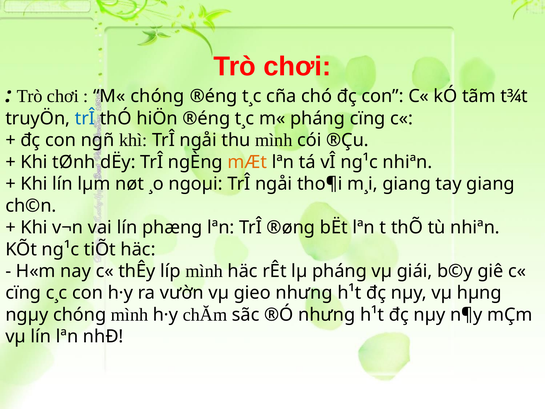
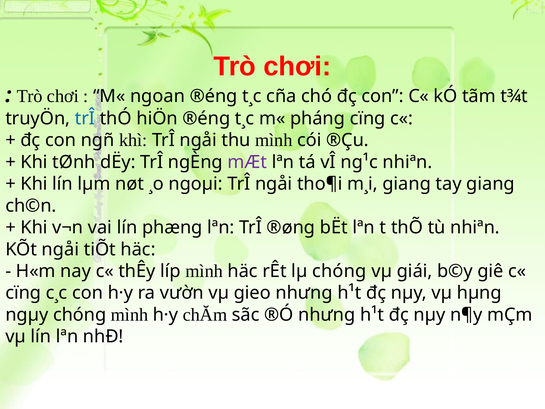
M« chóng: chóng -> ngoan
mÆt colour: orange -> purple
KÕt ng¹c: ng¹c -> ngåi
lµ pháng: pháng -> chóng
